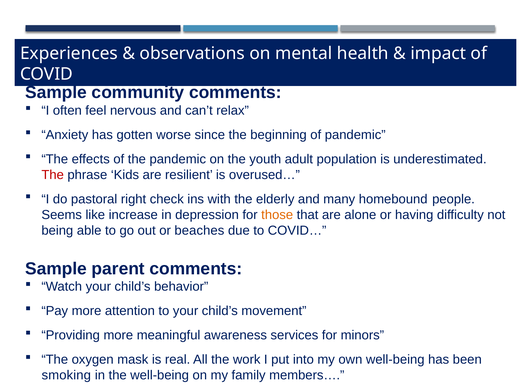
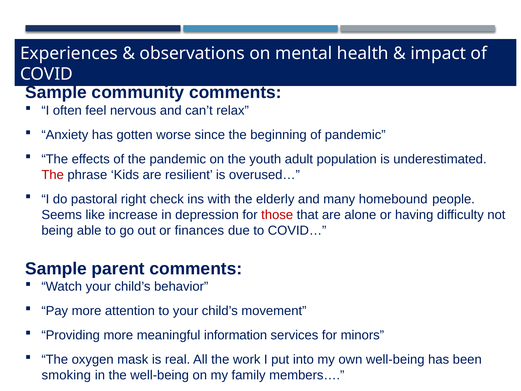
those colour: orange -> red
beaches: beaches -> finances
awareness: awareness -> information
